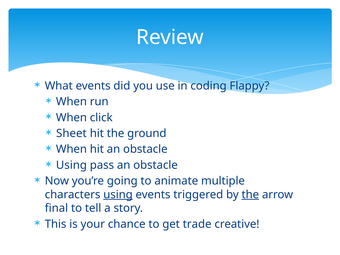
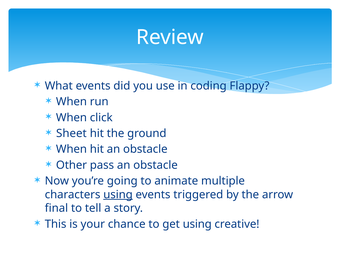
Using at (71, 165): Using -> Other
the at (250, 195) underline: present -> none
get trade: trade -> using
